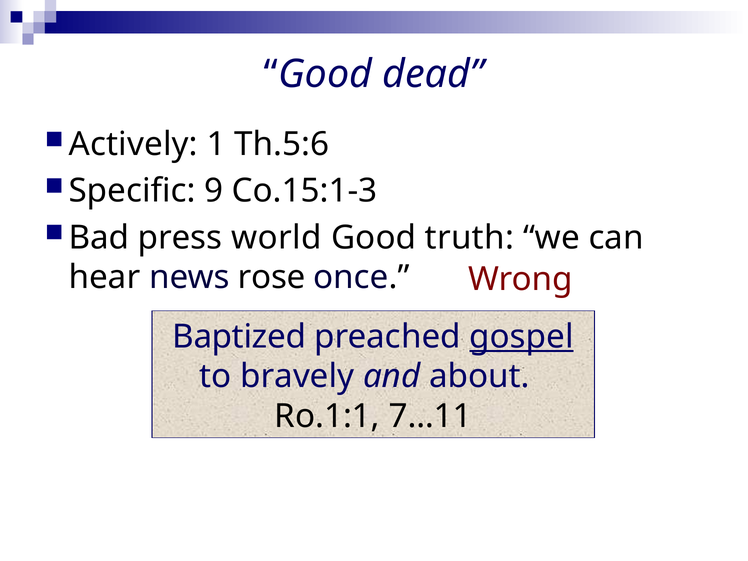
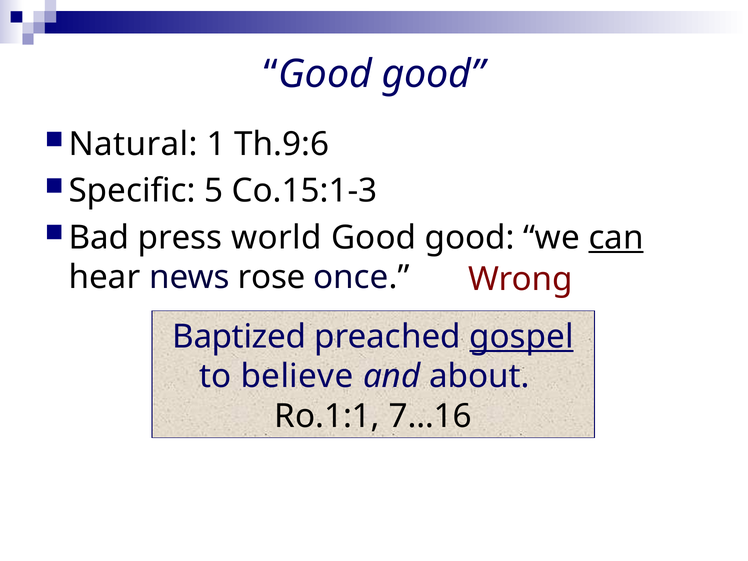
dead at (433, 74): dead -> good
Actively: Actively -> Natural
Th.5:6: Th.5:6 -> Th.9:6
9: 9 -> 5
truth at (469, 238): truth -> good
can underline: none -> present
bravely: bravely -> believe
7…11: 7…11 -> 7…16
